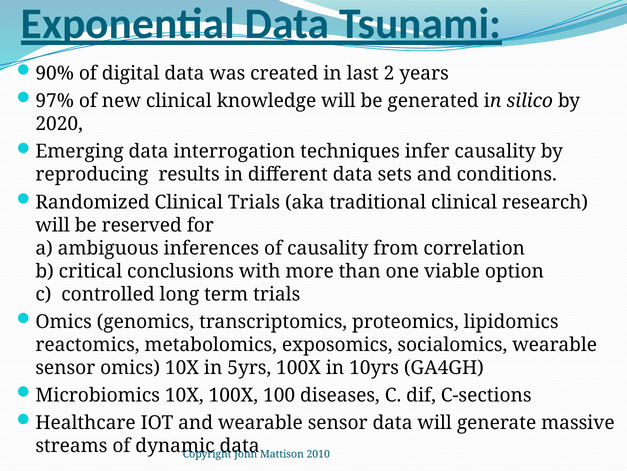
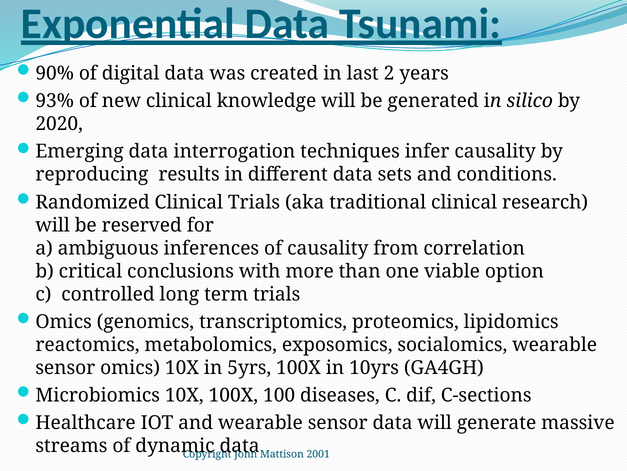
97%: 97% -> 93%
2010: 2010 -> 2001
